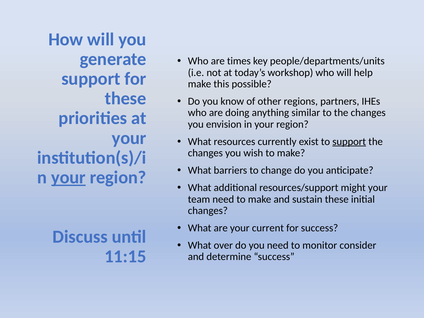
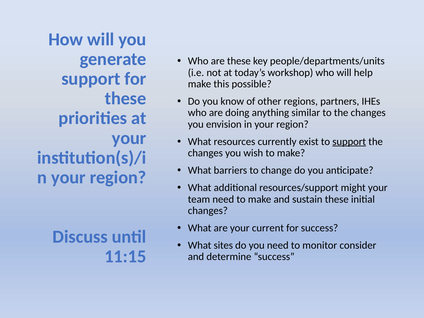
are times: times -> these
your at (68, 177) underline: present -> none
over: over -> sites
